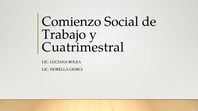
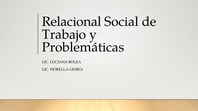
Comienzo: Comienzo -> Relacional
Cuatrimestral: Cuatrimestral -> Problemáticas
